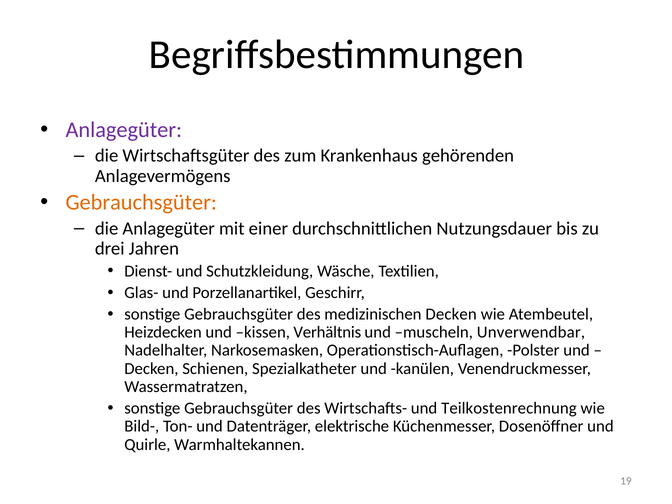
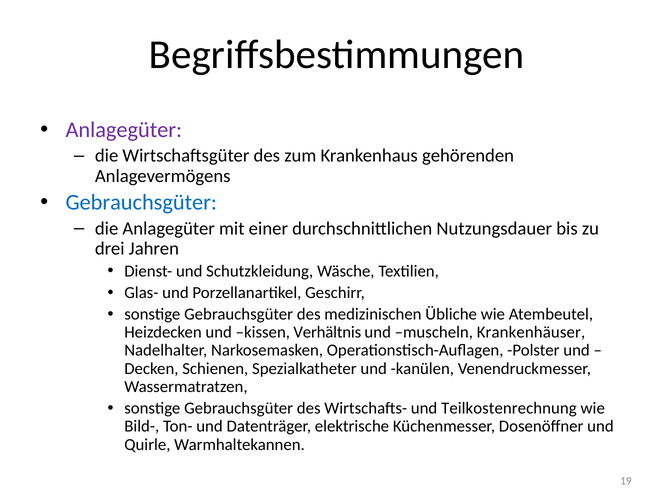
Gebrauchsgüter at (141, 202) colour: orange -> blue
medizinischen Decken: Decken -> Übliche
Unverwendbar: Unverwendbar -> Krankenhäuser
